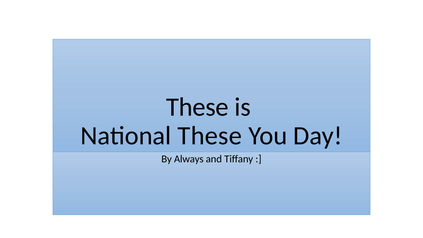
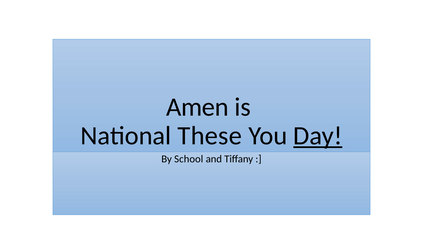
These at (197, 107): These -> Amen
Day underline: none -> present
Always: Always -> School
